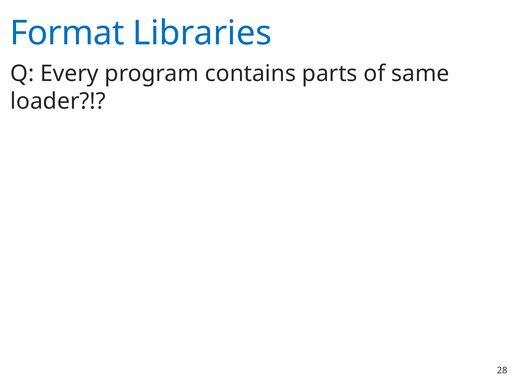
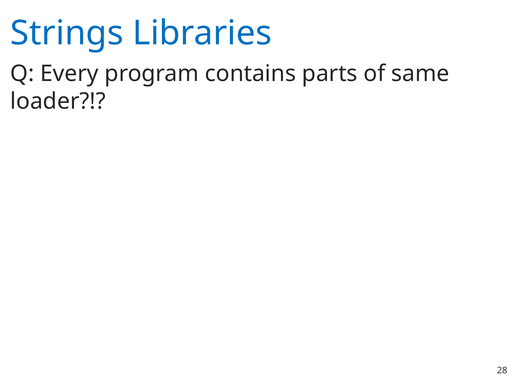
Format: Format -> Strings
